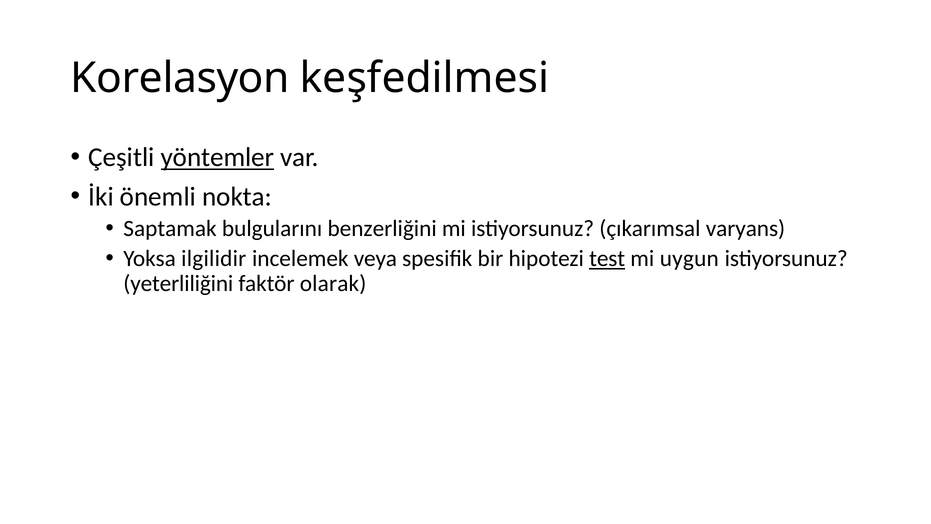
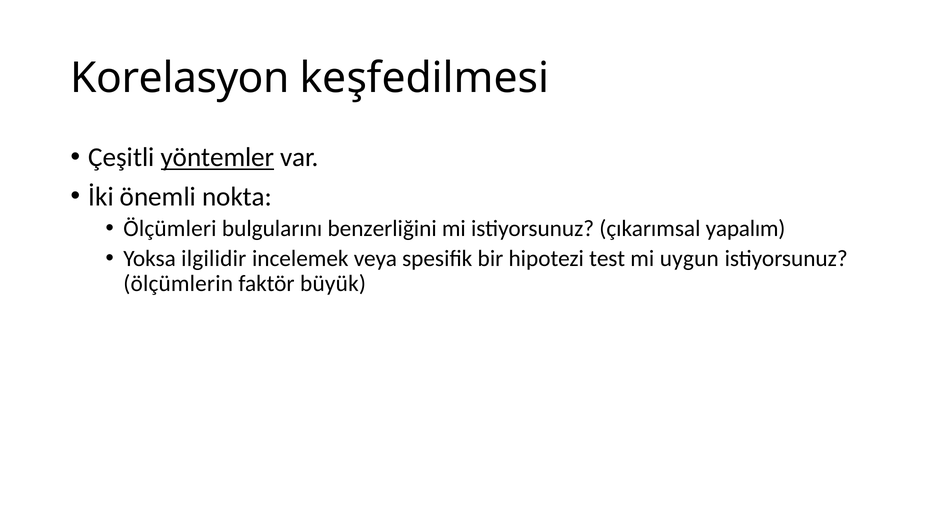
Saptamak: Saptamak -> Ölçümleri
varyans: varyans -> yapalım
test underline: present -> none
yeterliliğini: yeterliliğini -> ölçümlerin
olarak: olarak -> büyük
